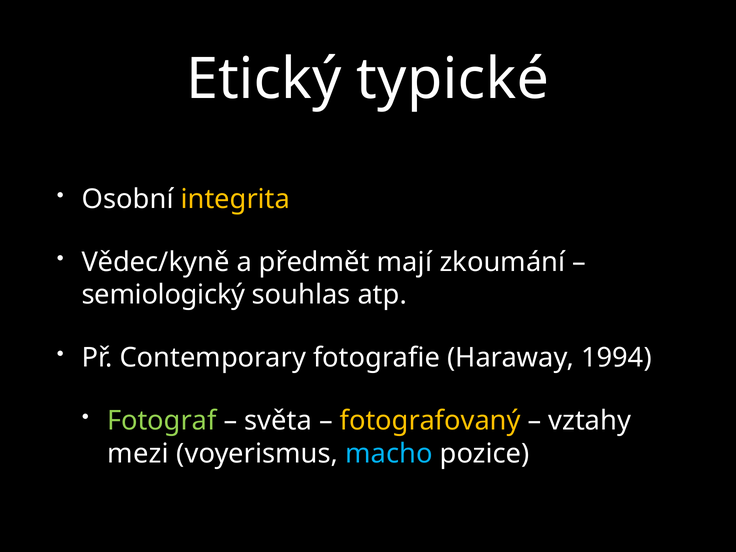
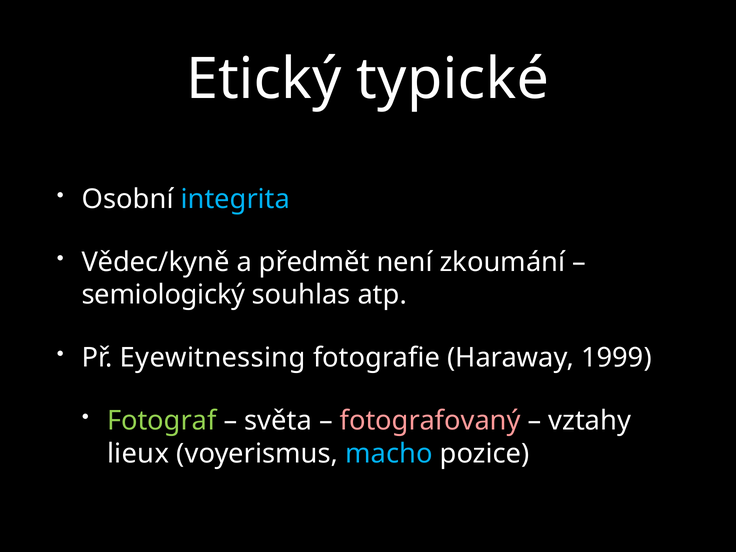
integrita colour: yellow -> light blue
mají: mají -> není
Contemporary: Contemporary -> Eyewitnessing
1994: 1994 -> 1999
fotografovaný colour: yellow -> pink
mezi: mezi -> lieux
